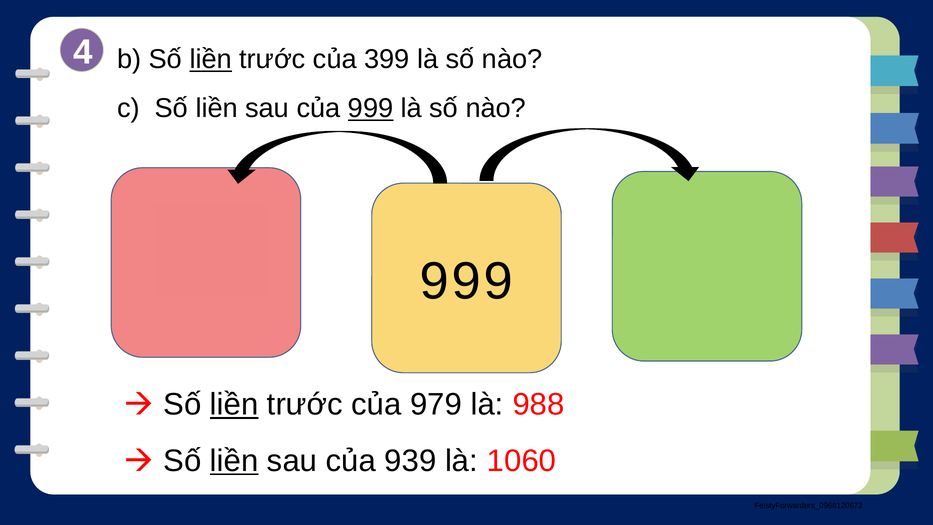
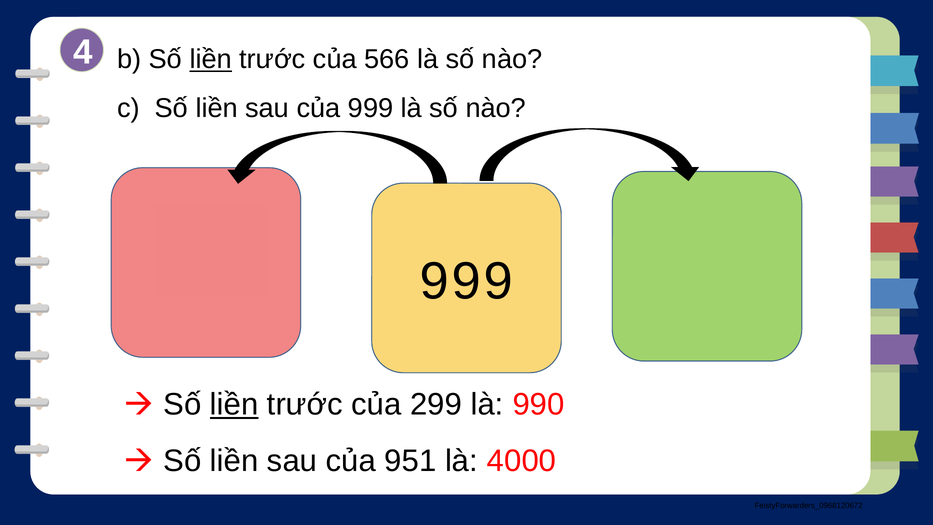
399: 399 -> 566
999 at (371, 108) underline: present -> none
979: 979 -> 299
988: 988 -> 990
liền at (234, 461) underline: present -> none
939: 939 -> 951
1060: 1060 -> 4000
